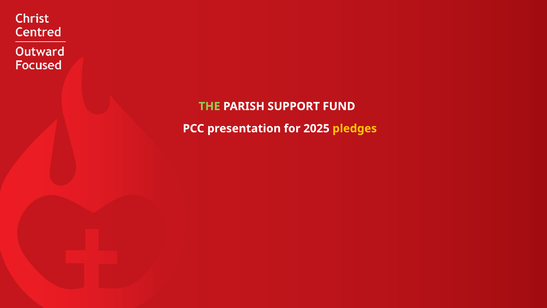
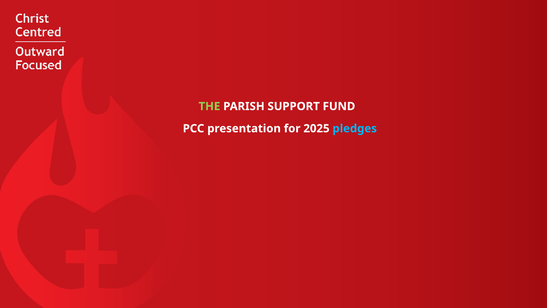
pledges colour: yellow -> light blue
